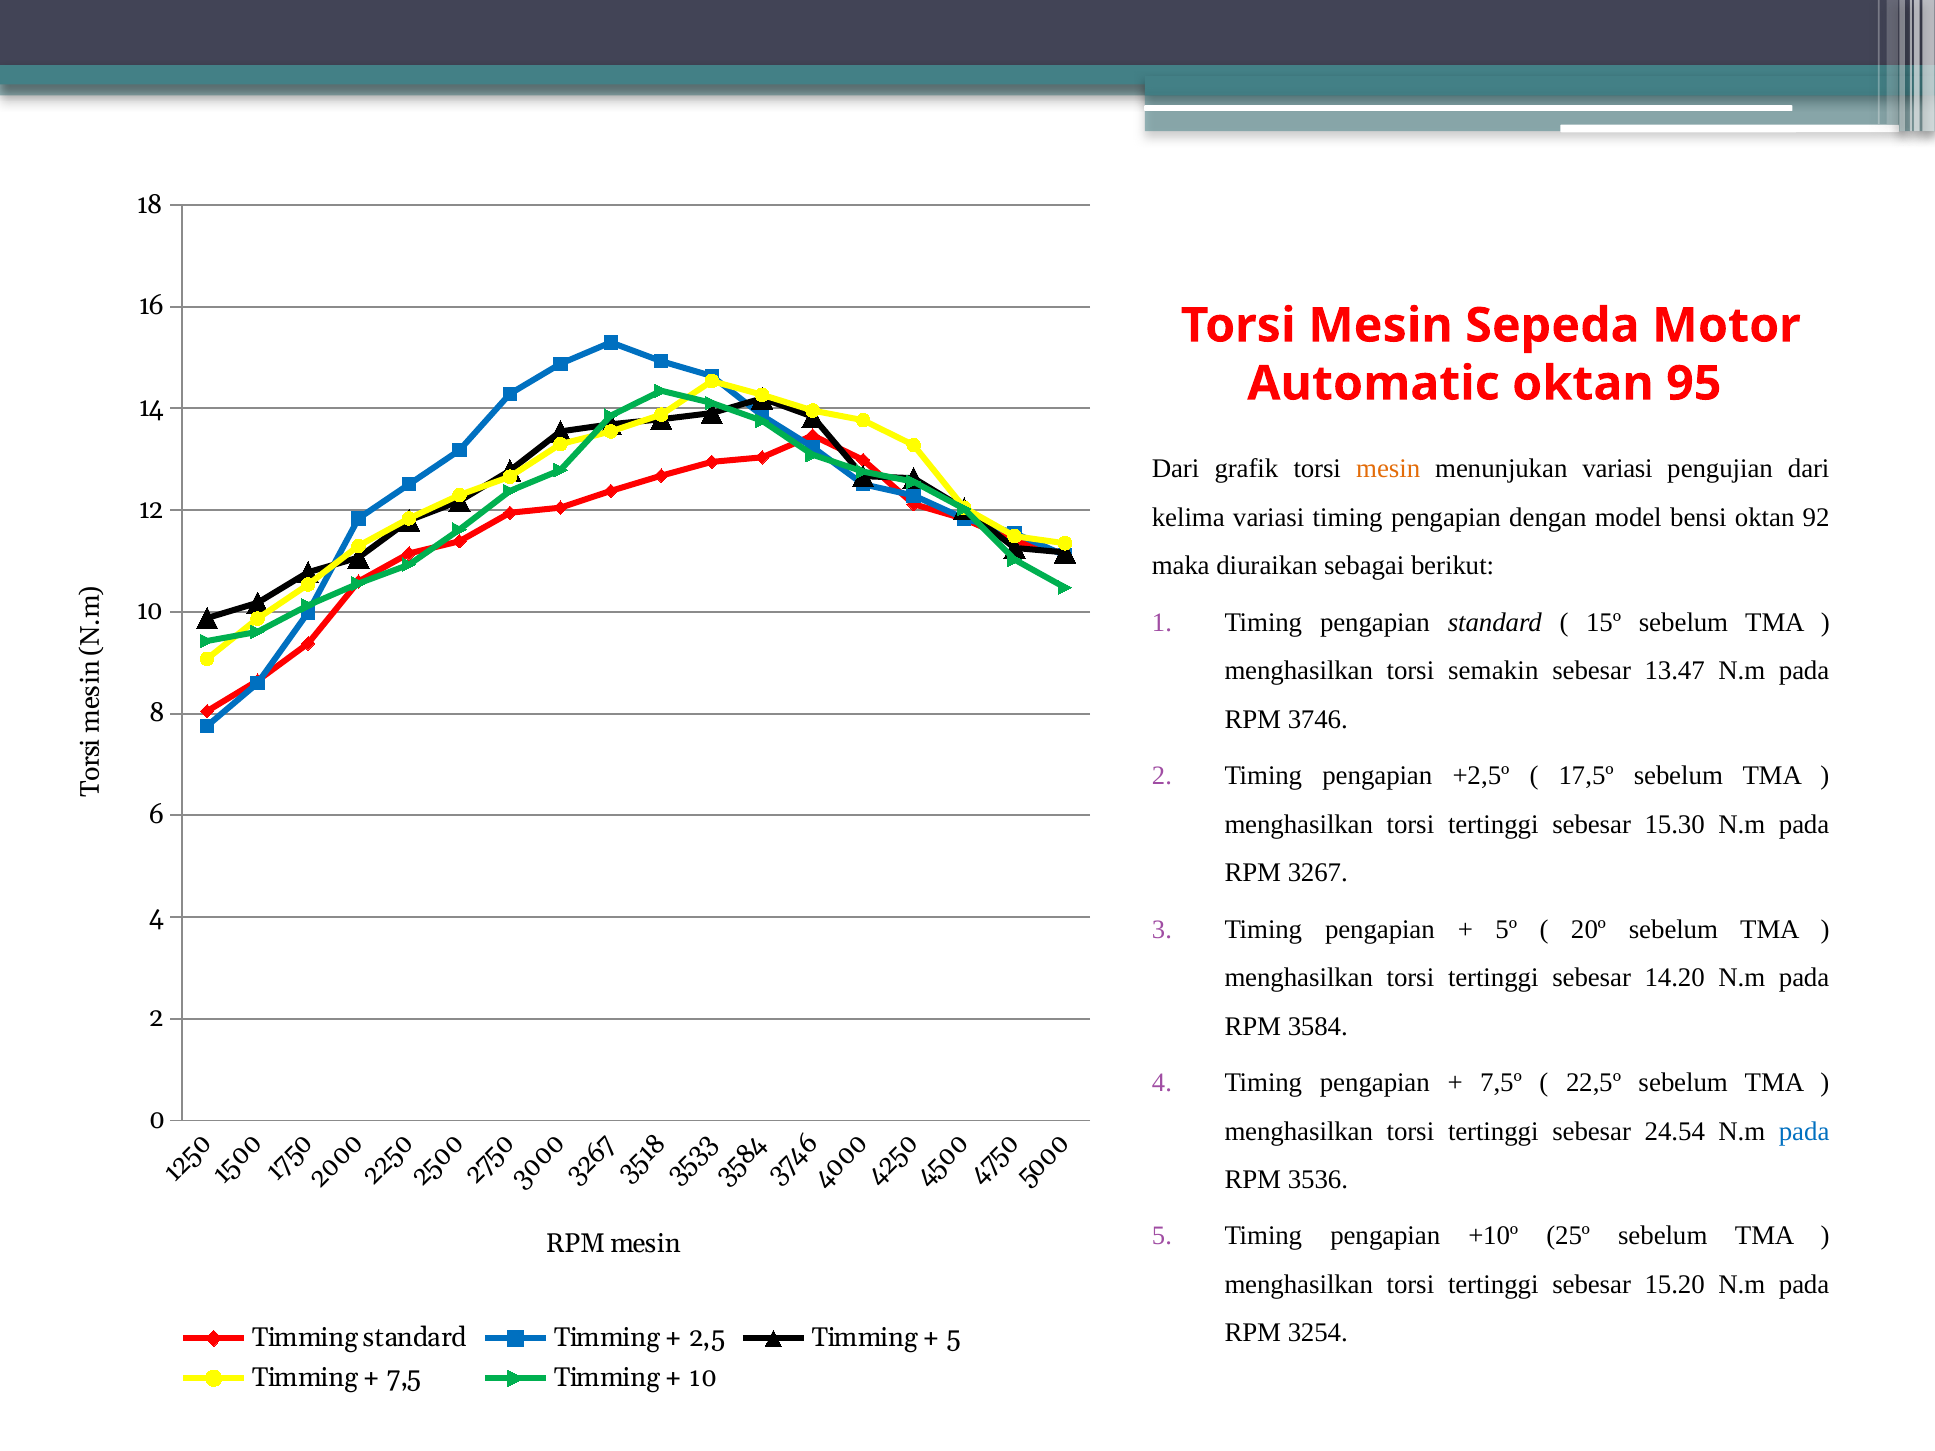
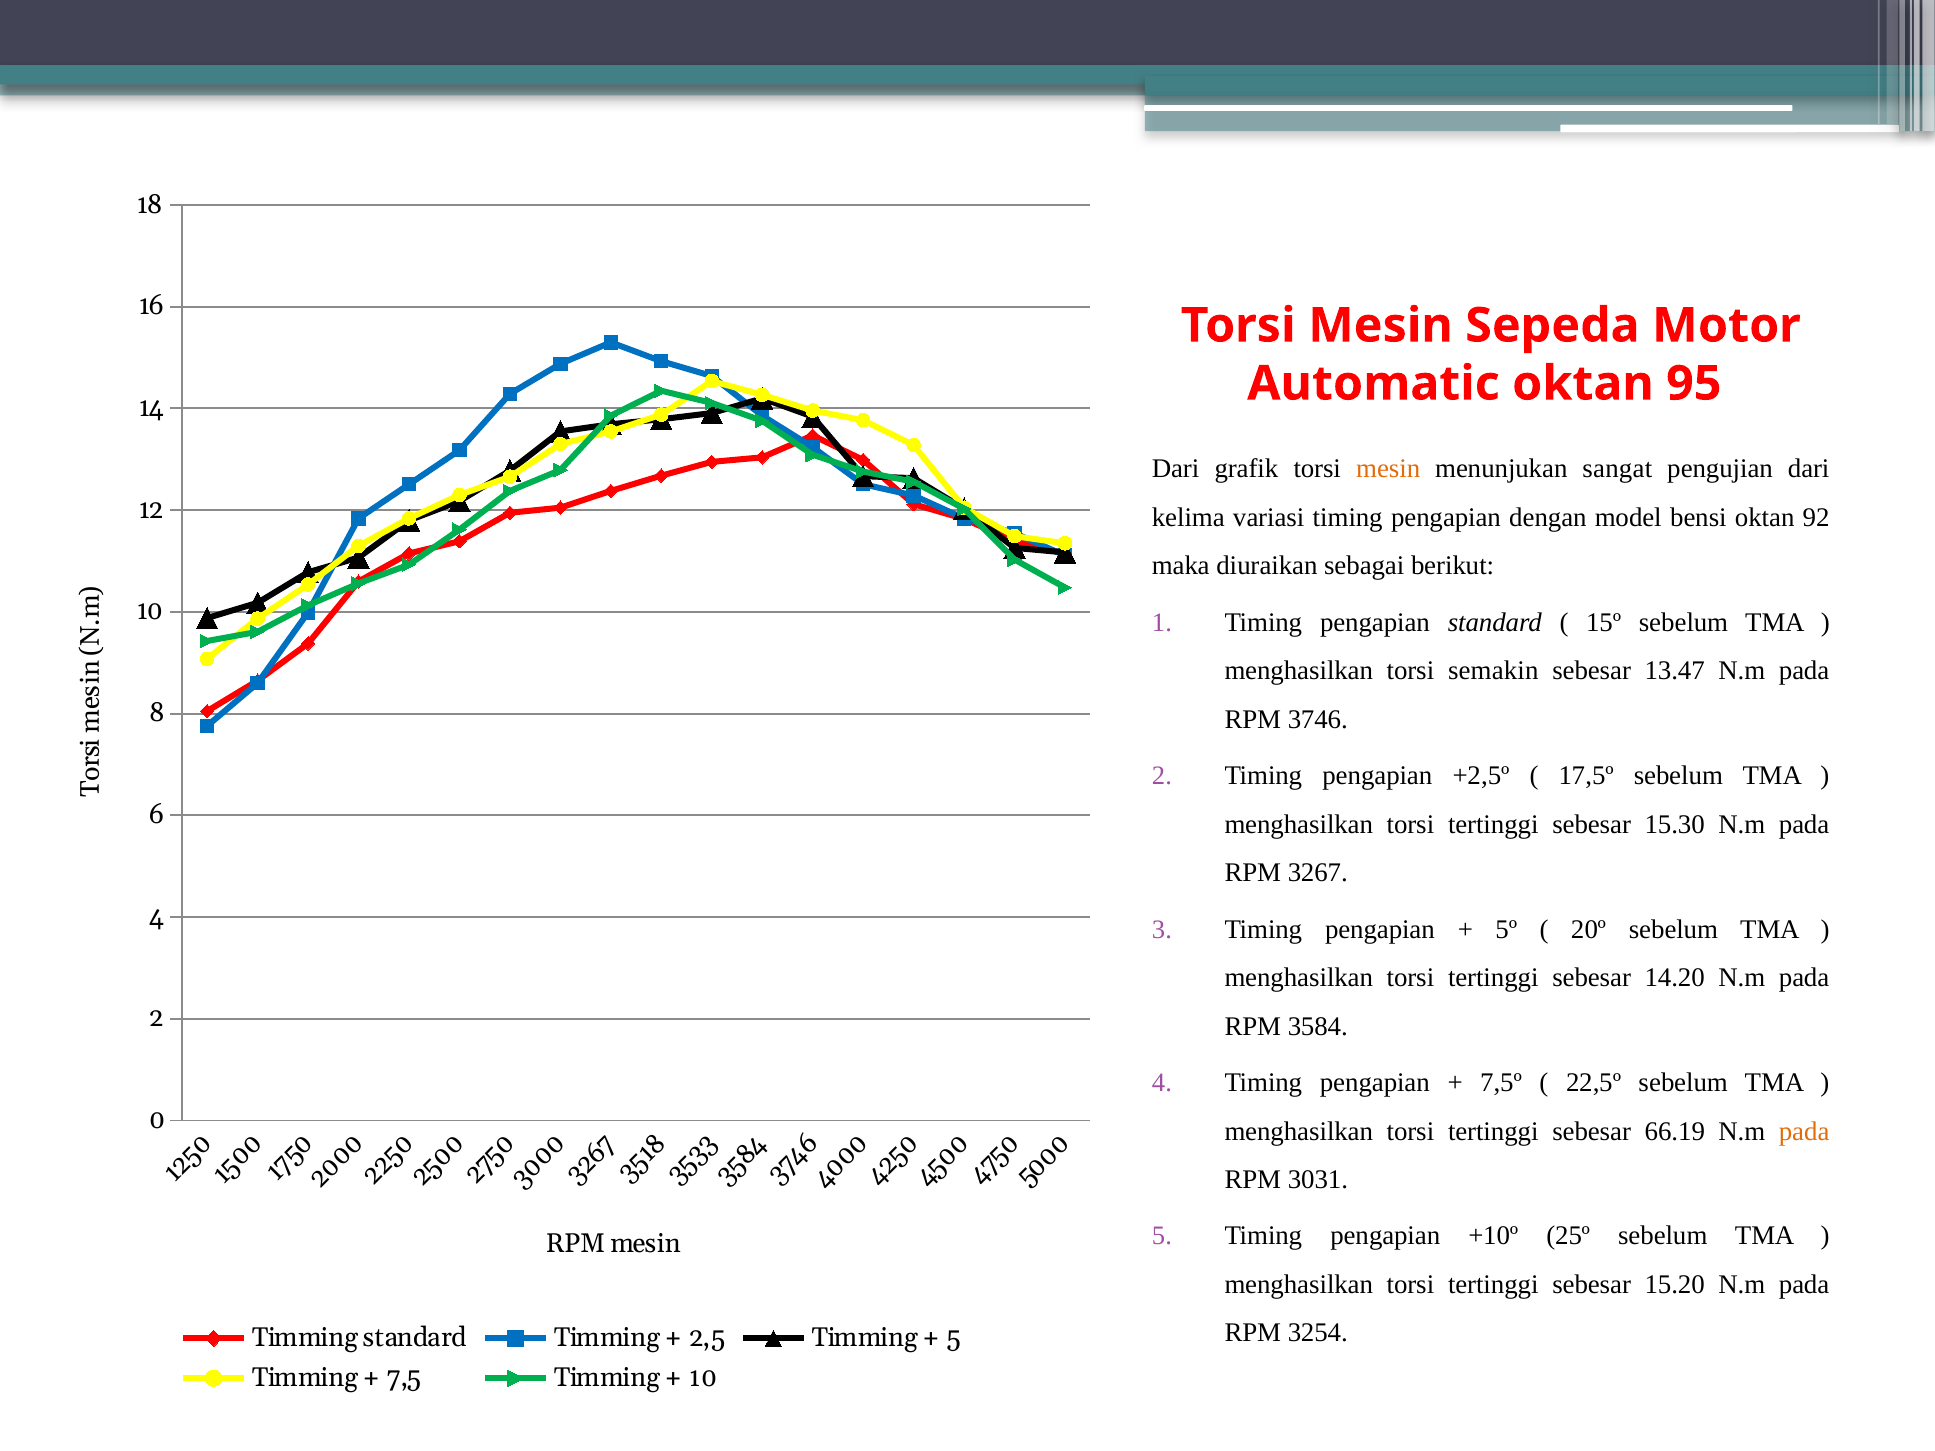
menunjukan variasi: variasi -> sangat
24.54: 24.54 -> 66.19
pada at (1804, 1131) colour: blue -> orange
3536: 3536 -> 3031
